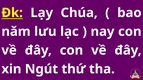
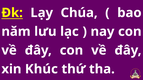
Ngút: Ngút -> Khúc
